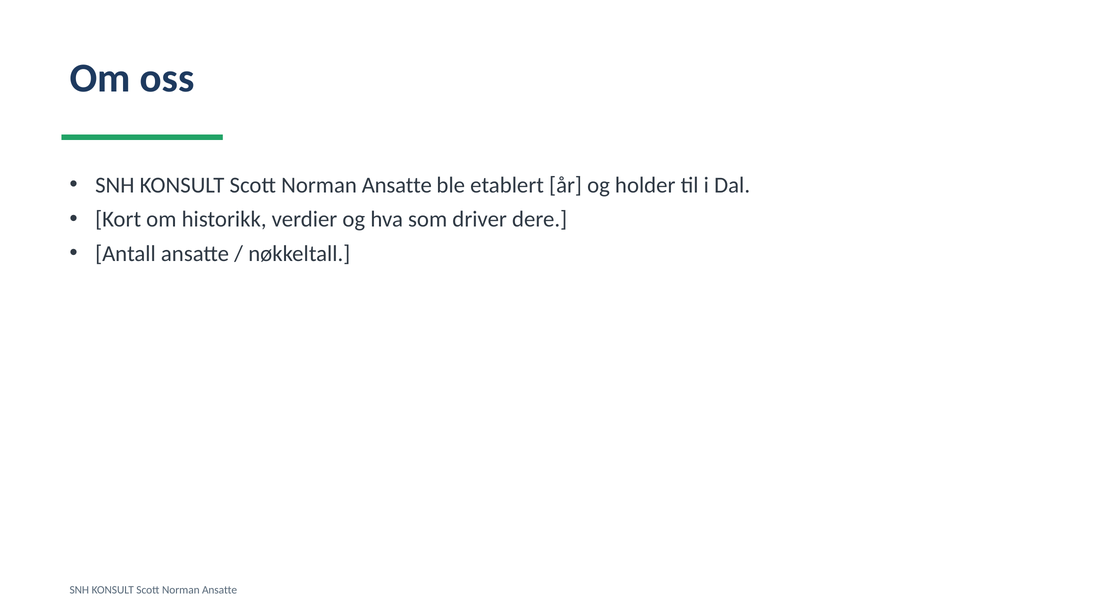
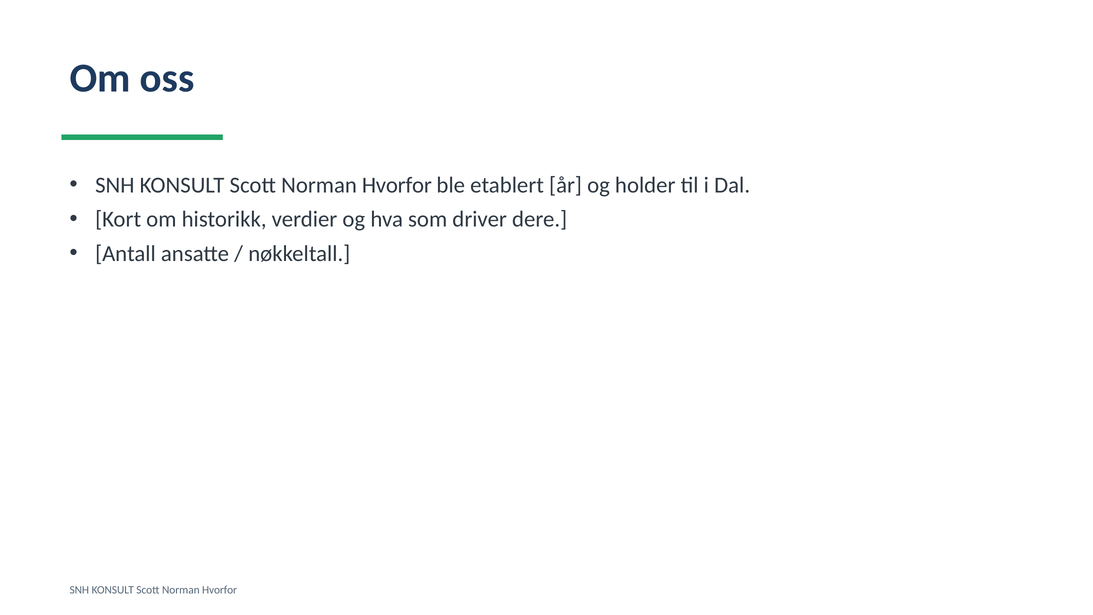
Ansatte at (397, 185): Ansatte -> Hvorfor
Ansatte at (220, 590): Ansatte -> Hvorfor
